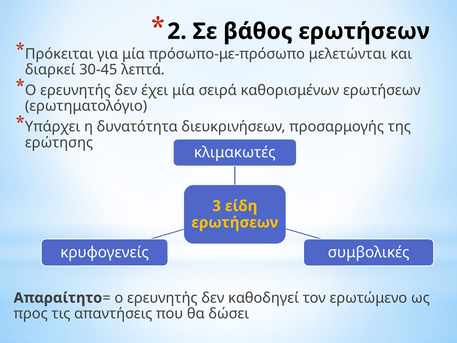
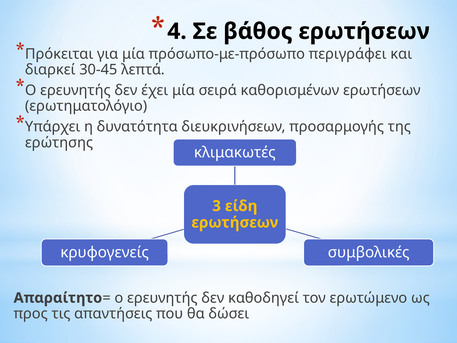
2: 2 -> 4
μελετώνται: μελετώνται -> περιγράφει
